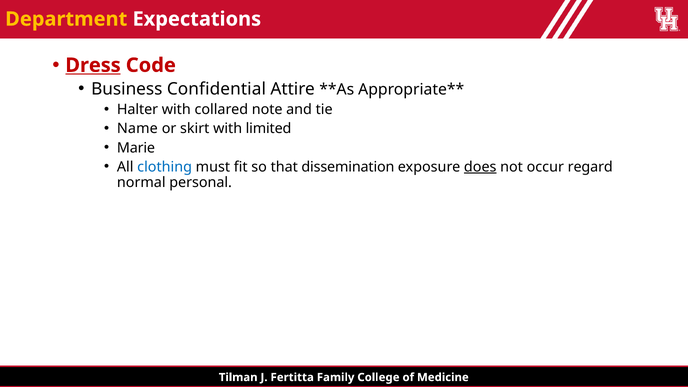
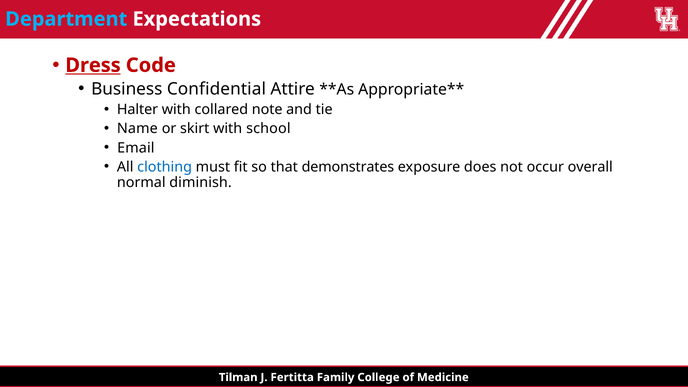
Department colour: yellow -> light blue
limited: limited -> school
Marie: Marie -> Email
dissemination: dissemination -> demonstrates
does underline: present -> none
regard: regard -> overall
personal: personal -> diminish
